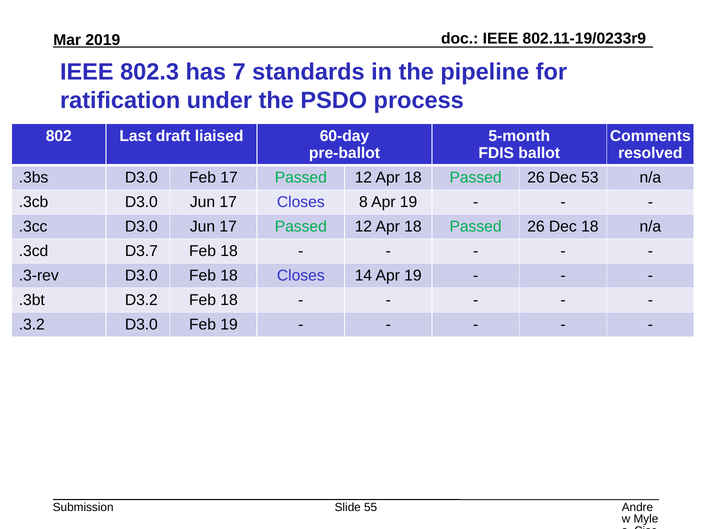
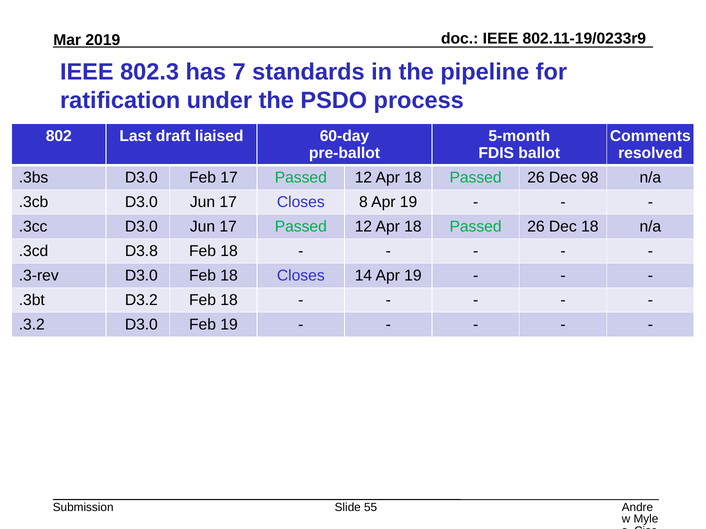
53: 53 -> 98
D3.7: D3.7 -> D3.8
